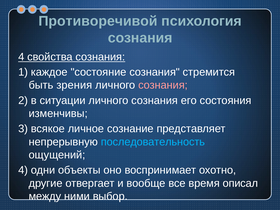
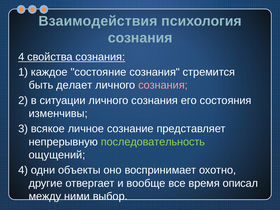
Противоречивой: Противоречивой -> Взаимодействия
зрения: зрения -> делает
последовательность colour: light blue -> light green
